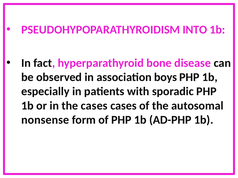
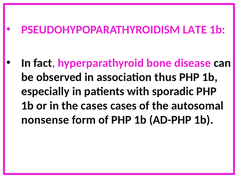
INTO: INTO -> LATE
boys: boys -> thus
